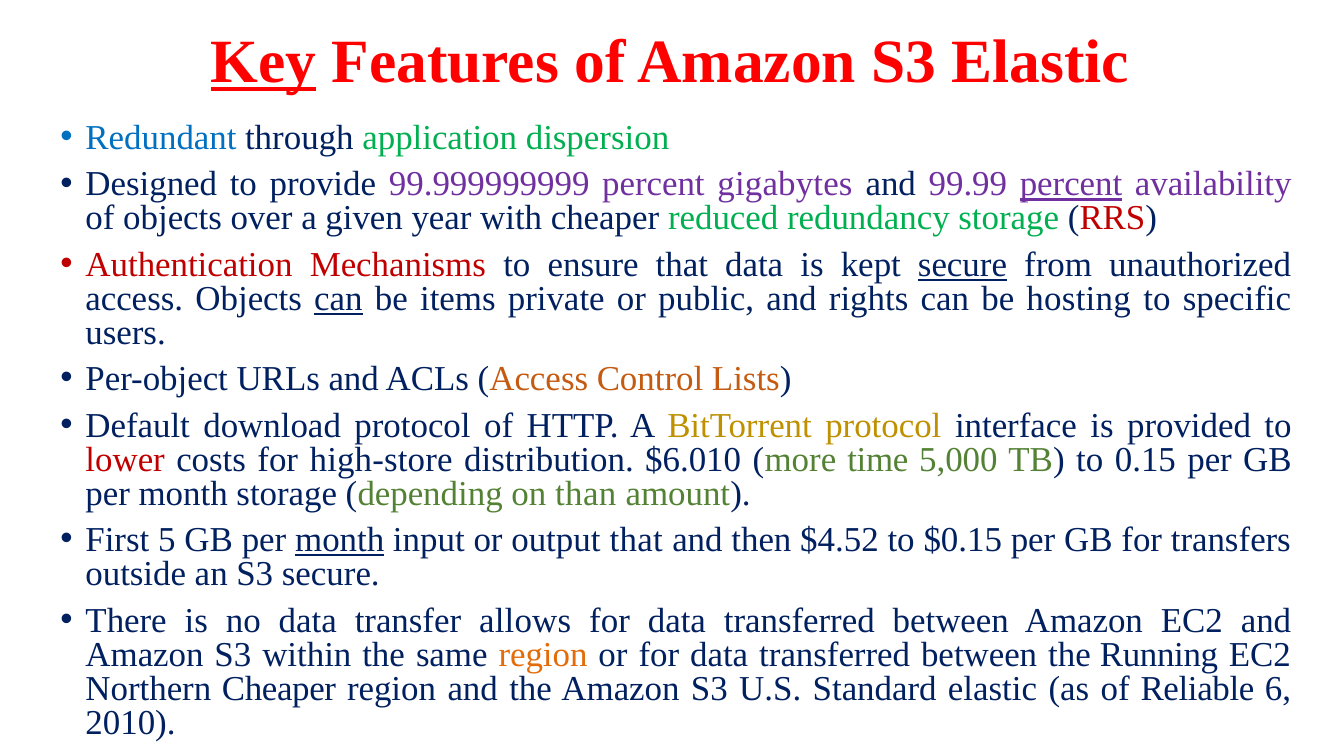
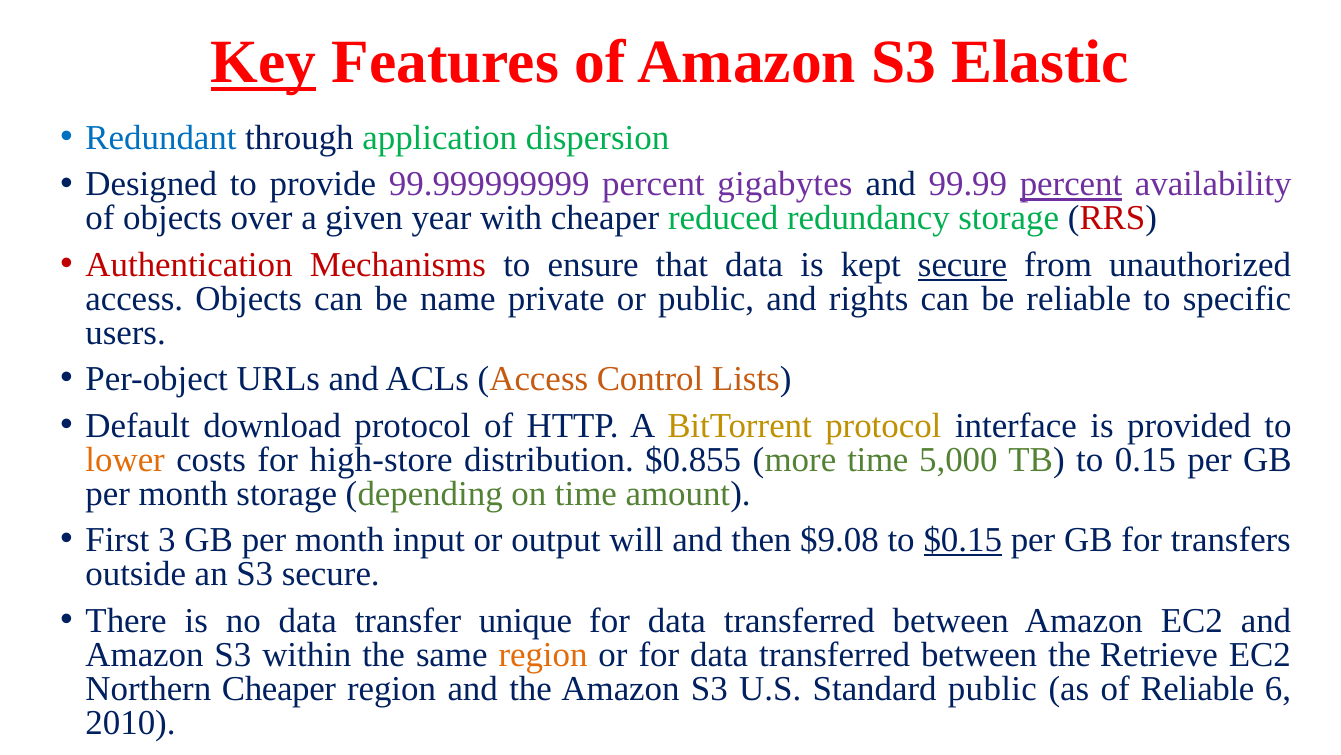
can at (338, 299) underline: present -> none
items: items -> name
be hosting: hosting -> reliable
lower colour: red -> orange
$6.010: $6.010 -> $0.855
on than: than -> time
5: 5 -> 3
month at (340, 540) underline: present -> none
output that: that -> will
$4.52: $4.52 -> $9.08
$0.15 underline: none -> present
allows: allows -> unique
Running: Running -> Retrieve
Standard elastic: elastic -> public
